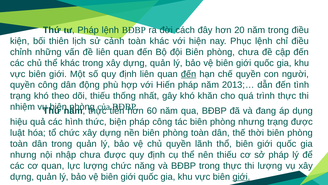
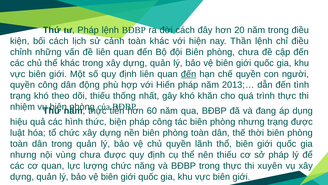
bối thiên: thiên -> cách
Phục: Phục -> Thần
nhập: nhập -> vùng
thi lượng: lượng -> xuyên
giới at (241, 176) underline: present -> none
